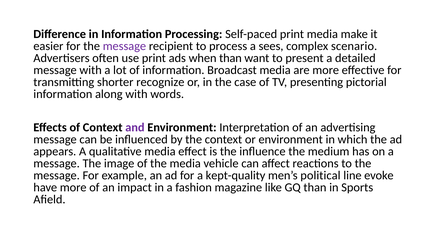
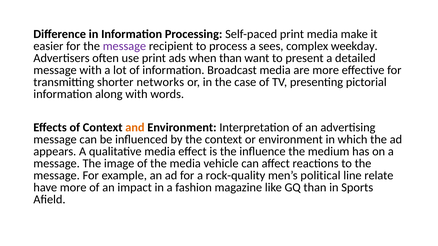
scenario: scenario -> weekday
recognize: recognize -> networks
and colour: purple -> orange
kept-quality: kept-quality -> rock-quality
evoke: evoke -> relate
